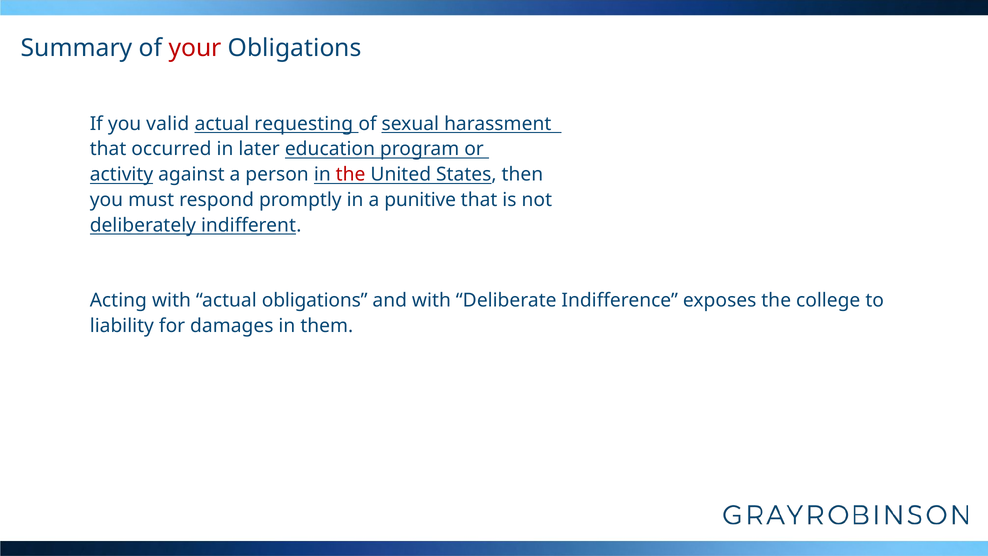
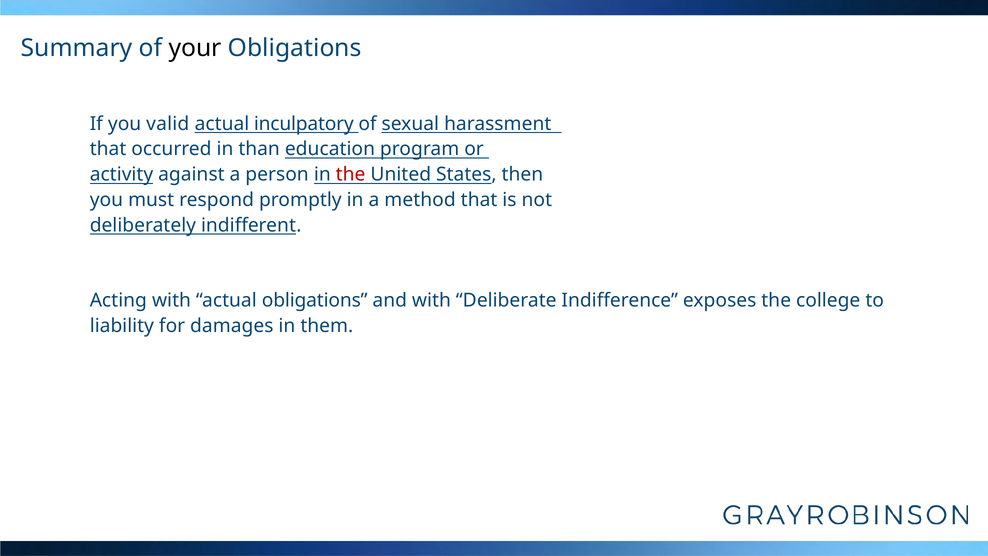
your colour: red -> black
requesting: requesting -> inculpatory
later: later -> than
punitive: punitive -> method
